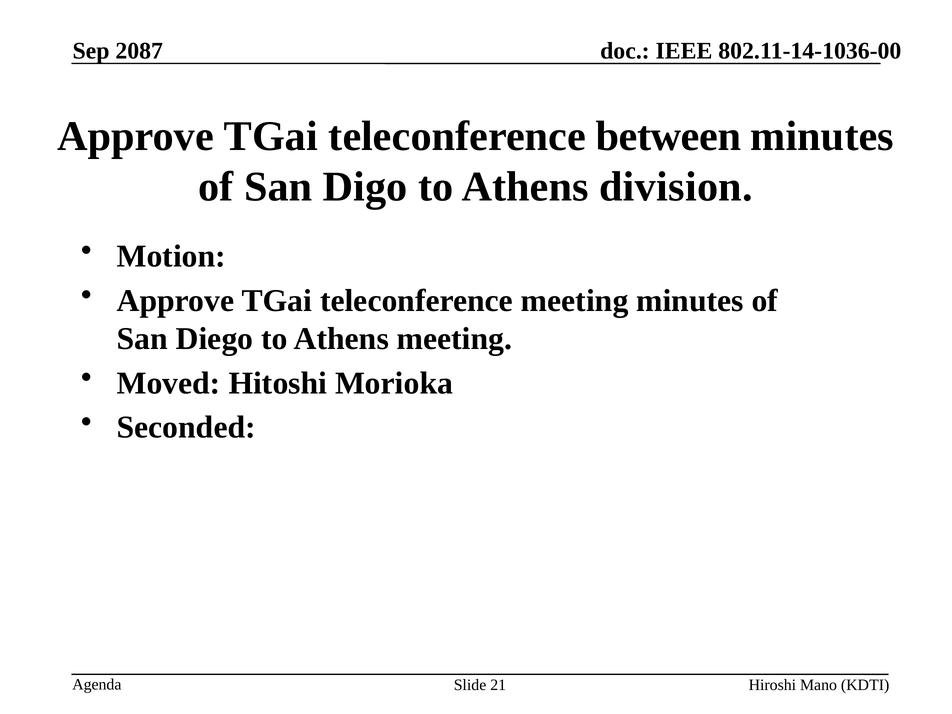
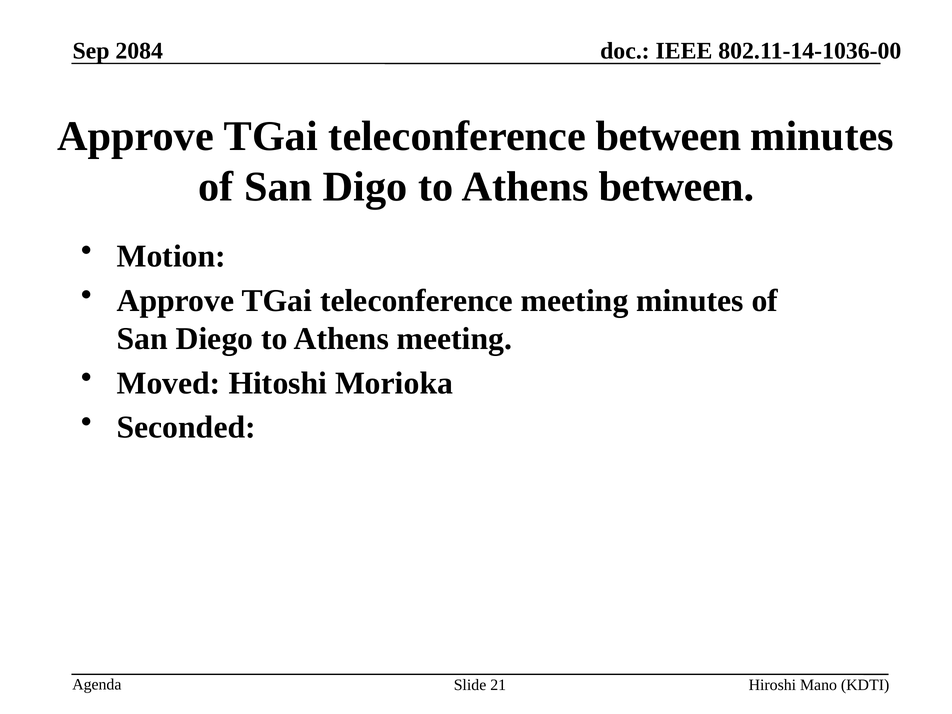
2087: 2087 -> 2084
Athens division: division -> between
